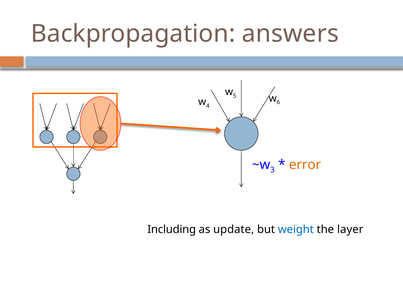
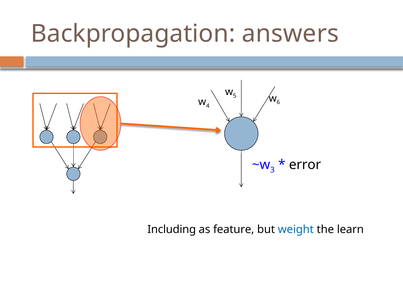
error colour: orange -> black
update: update -> feature
layer: layer -> learn
